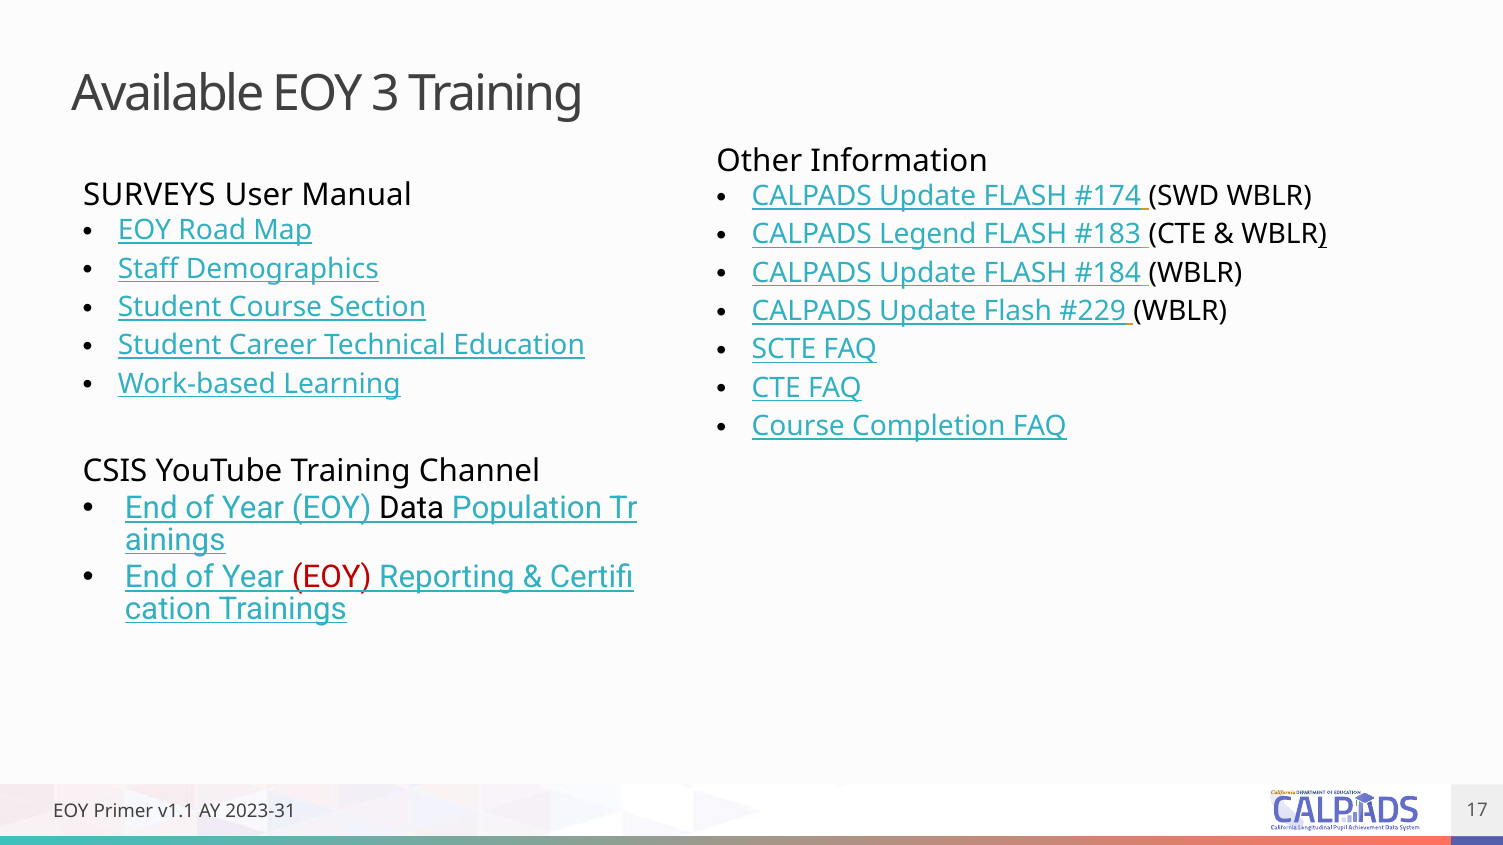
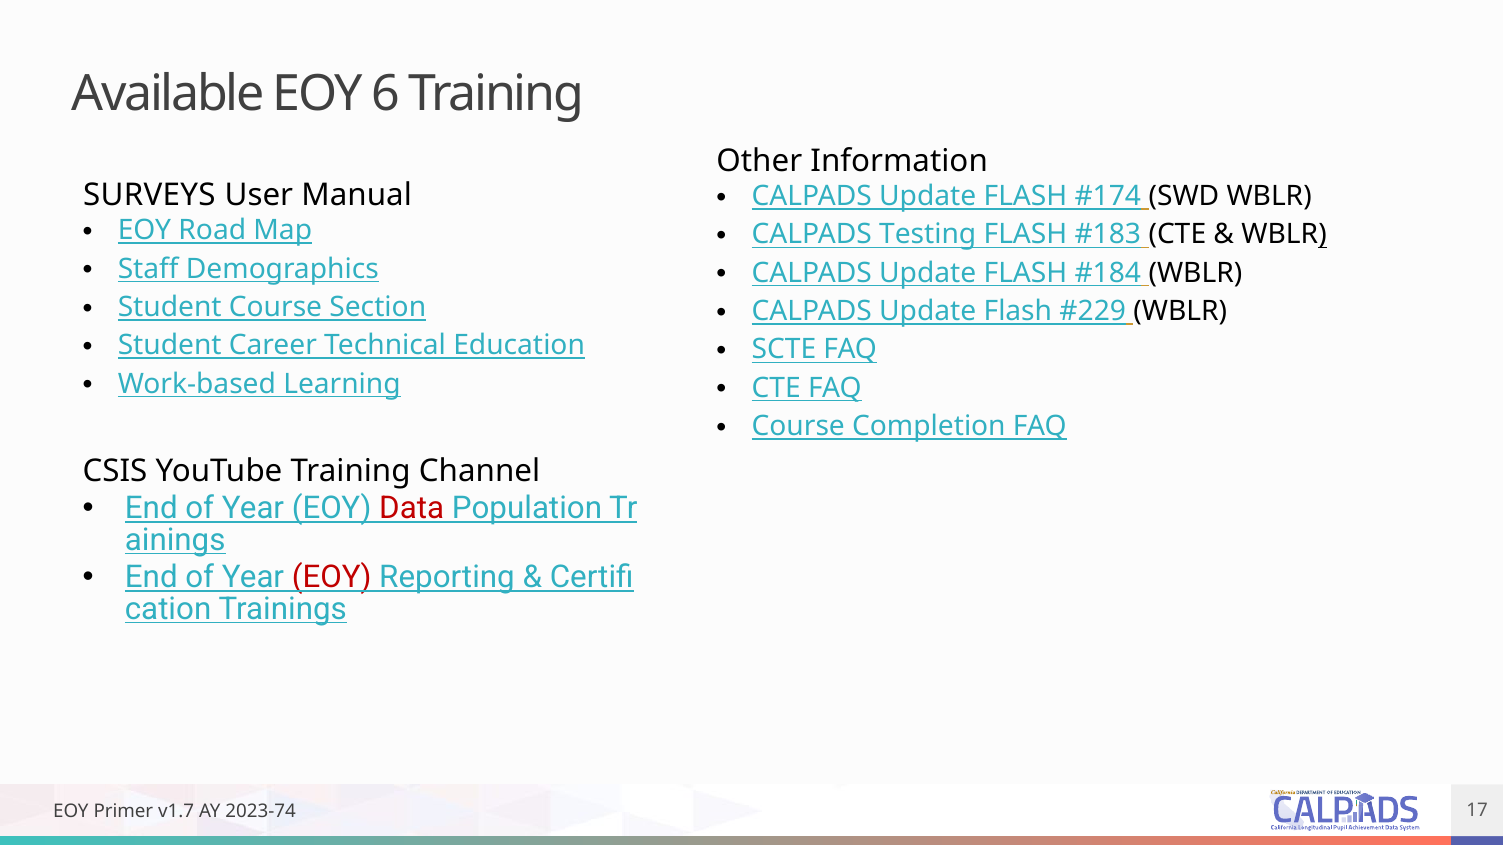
3: 3 -> 6
Legend: Legend -> Testing
Data colour: black -> red
v1.1: v1.1 -> v1.7
2023-31: 2023-31 -> 2023-74
